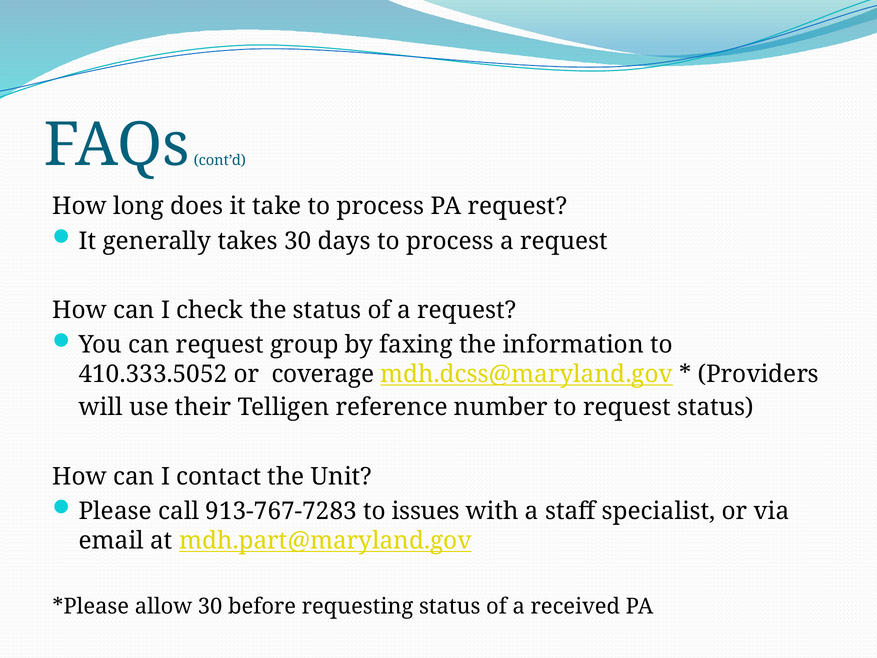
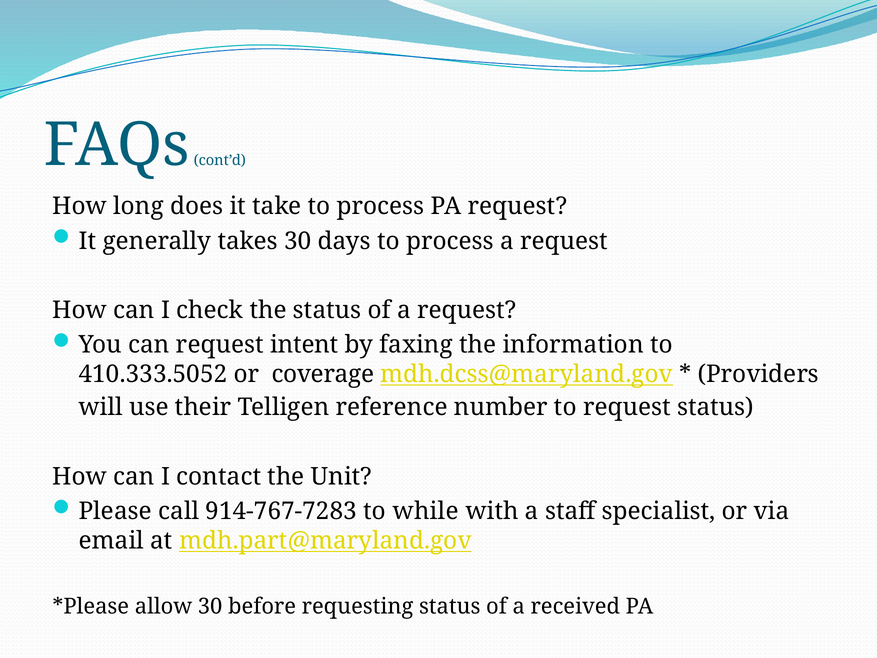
group: group -> intent
913-767-7283: 913-767-7283 -> 914-767-7283
issues: issues -> while
